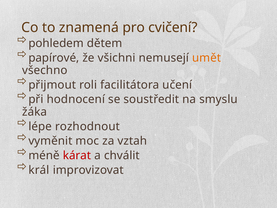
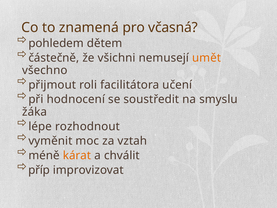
cvičení: cvičení -> včasná
papírové: papírové -> částečně
kárat colour: red -> orange
král: král -> příp
